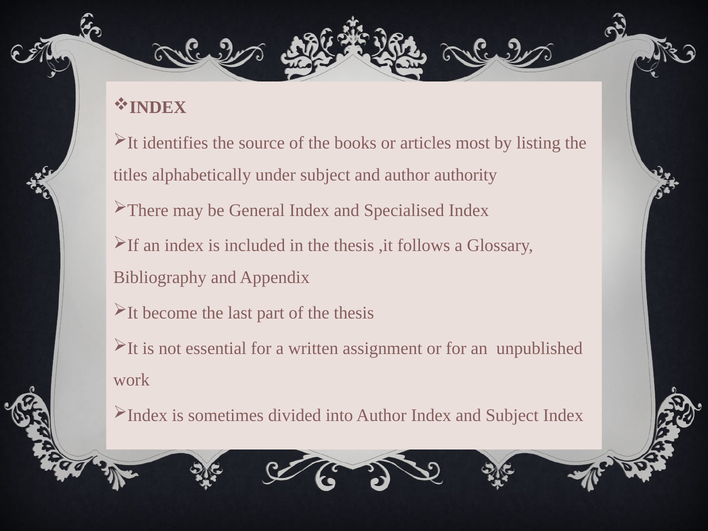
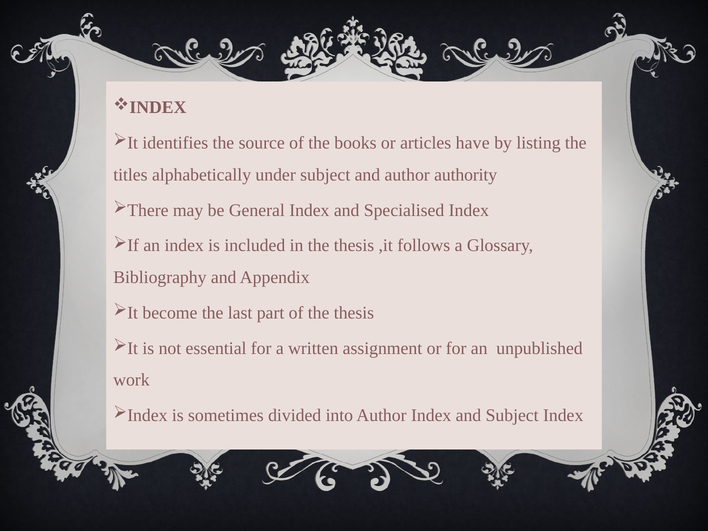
most: most -> have
